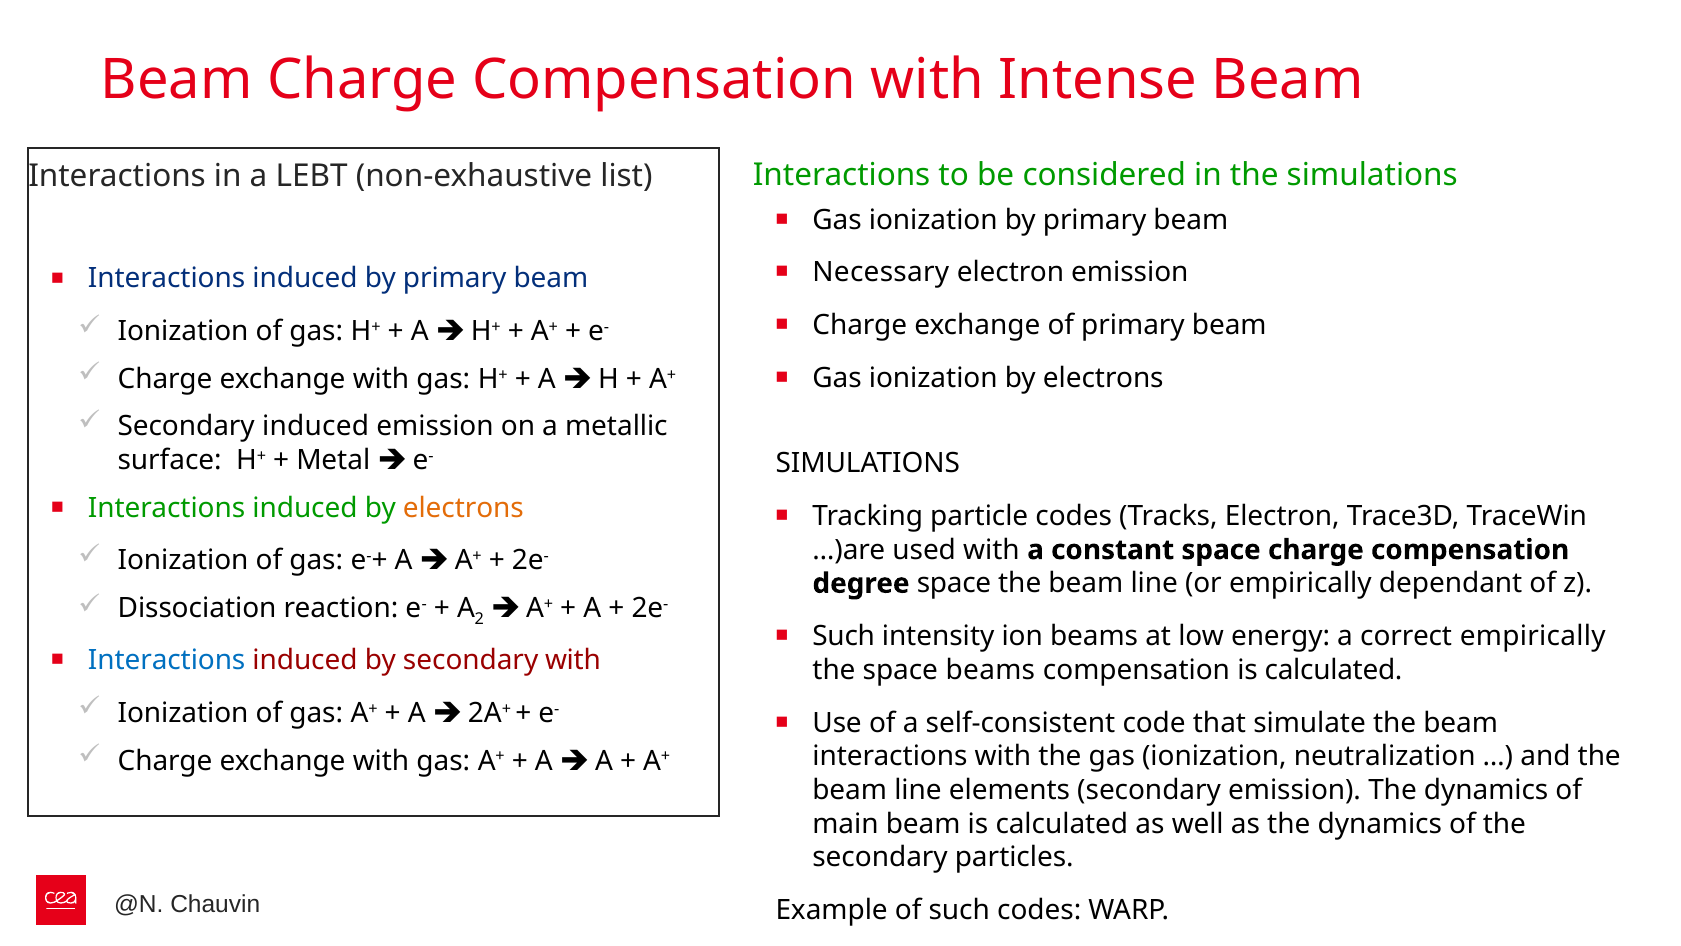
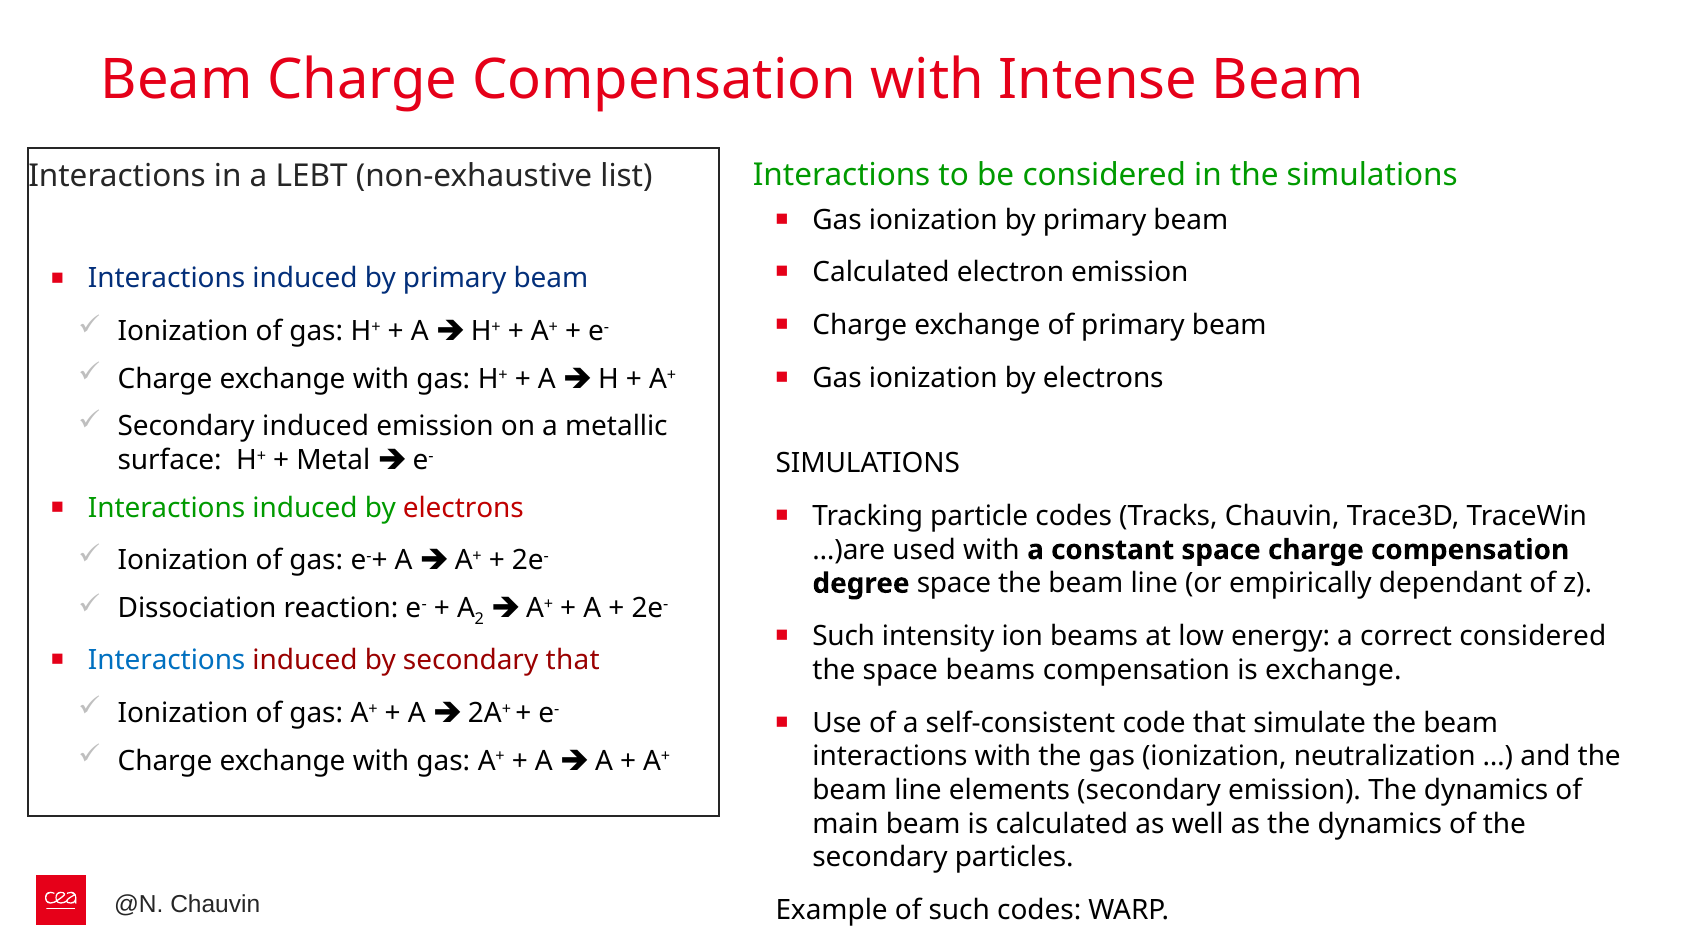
Necessary at (881, 273): Necessary -> Calculated
electrons at (463, 508) colour: orange -> red
Tracks Electron: Electron -> Chauvin
correct empirically: empirically -> considered
secondary with: with -> that
compensation is calculated: calculated -> exchange
